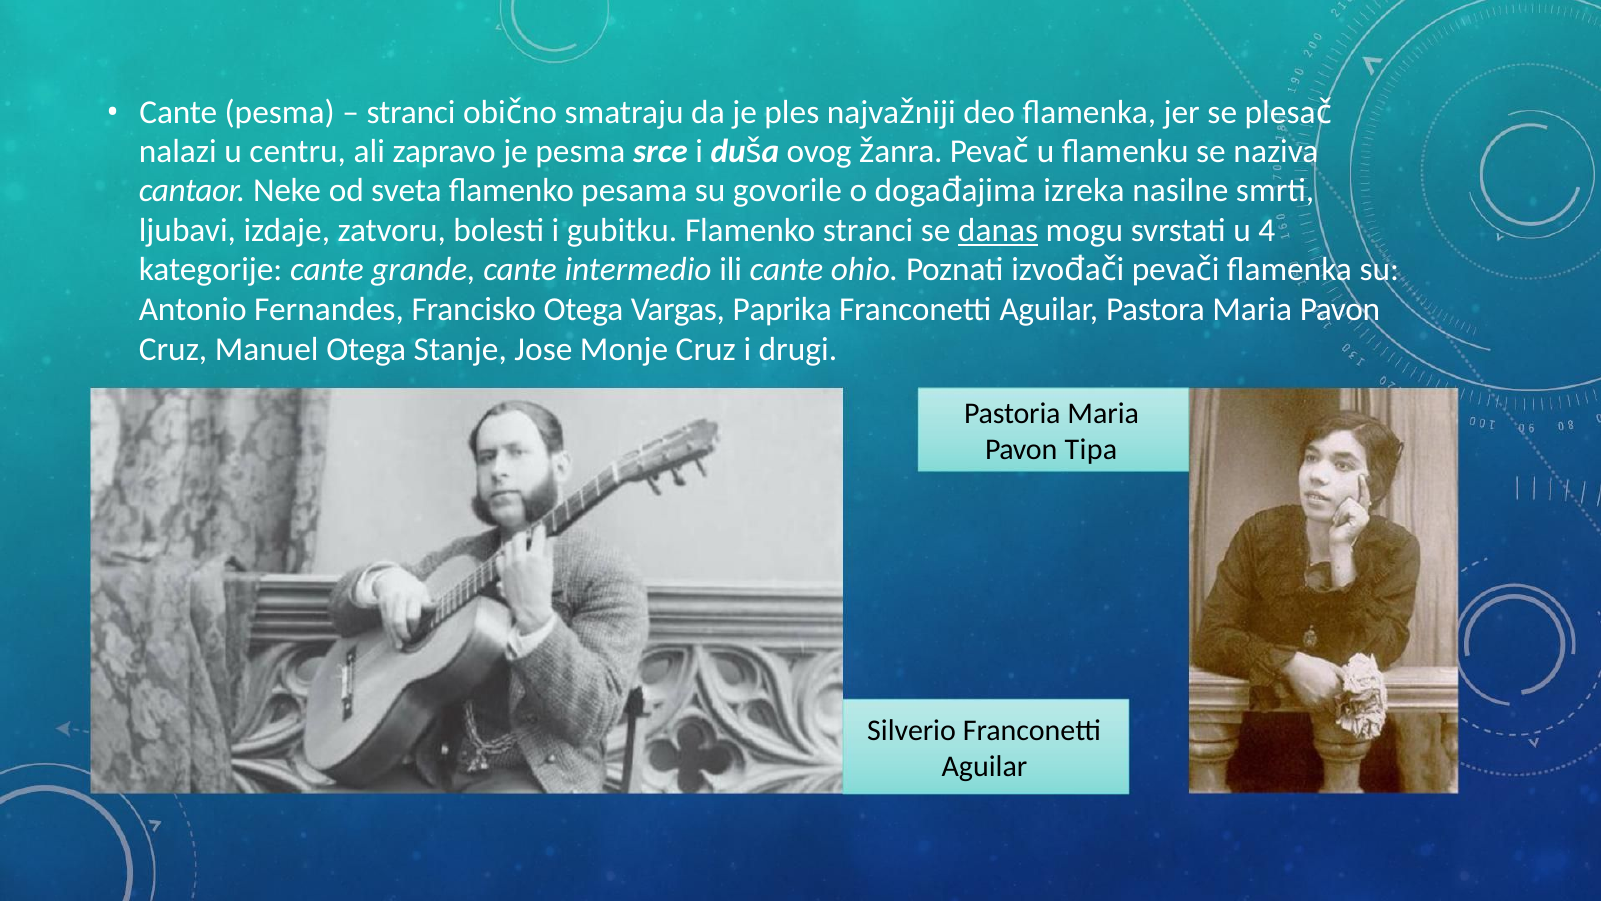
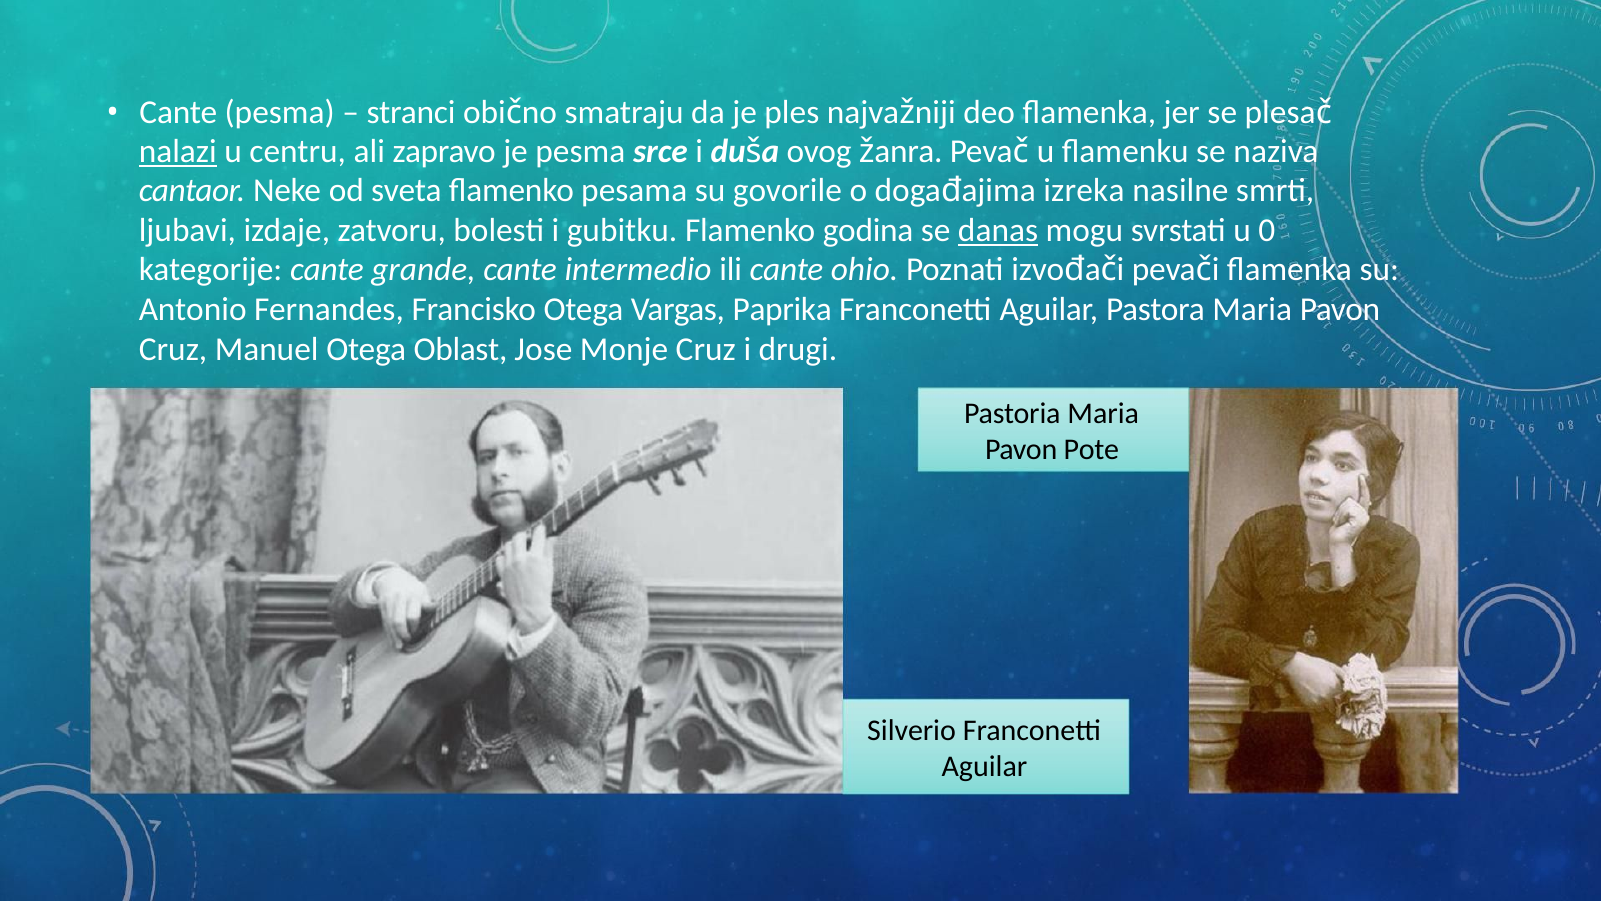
nalazi underline: none -> present
Flamenko stranci: stranci -> godina
4: 4 -> 0
Stanje: Stanje -> Oblast
Tipa: Tipa -> Pote
